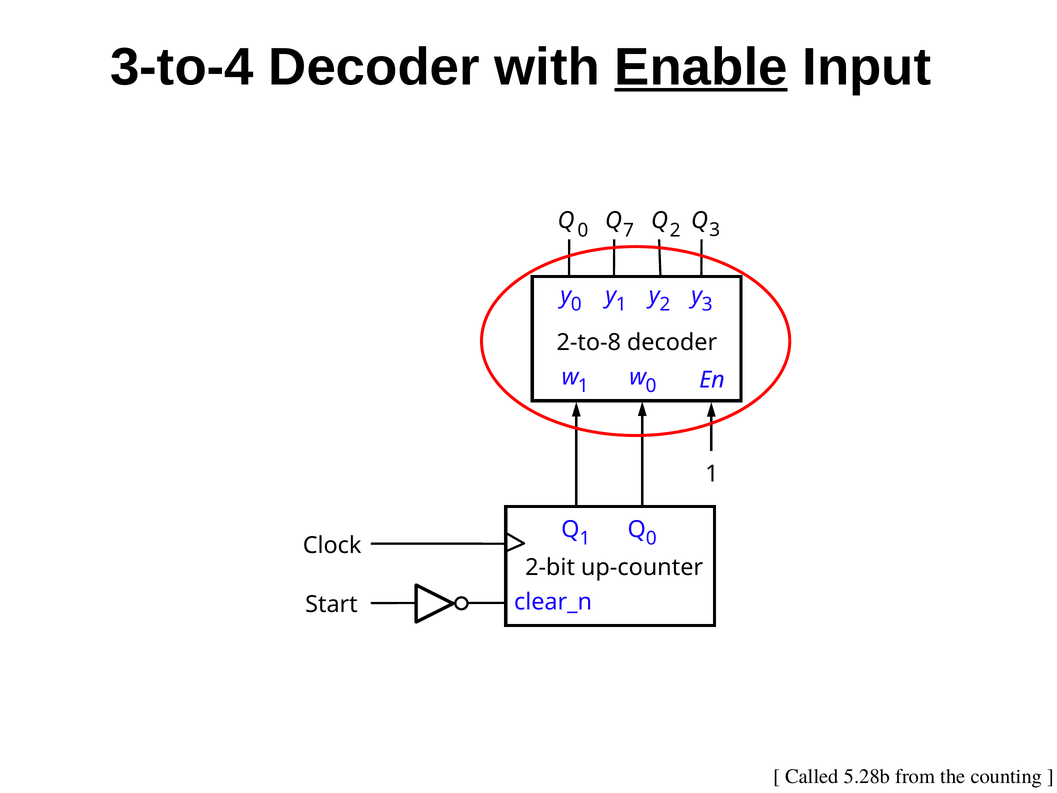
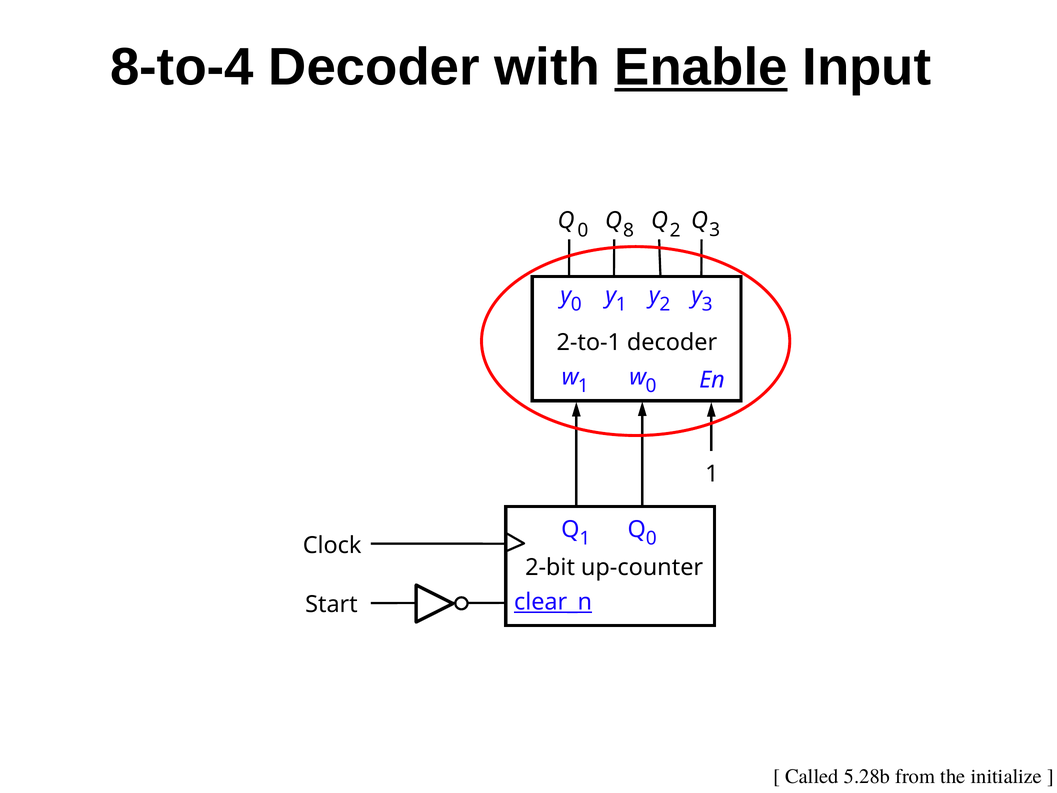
3-to-4: 3-to-4 -> 8-to-4
7: 7 -> 8
2-to-8: 2-to-8 -> 2-to-1
clear_n underline: none -> present
counting: counting -> initialize
